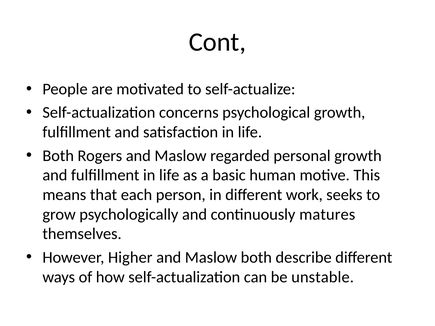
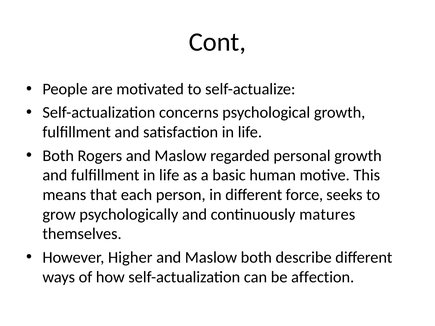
work: work -> force
unstable: unstable -> affection
